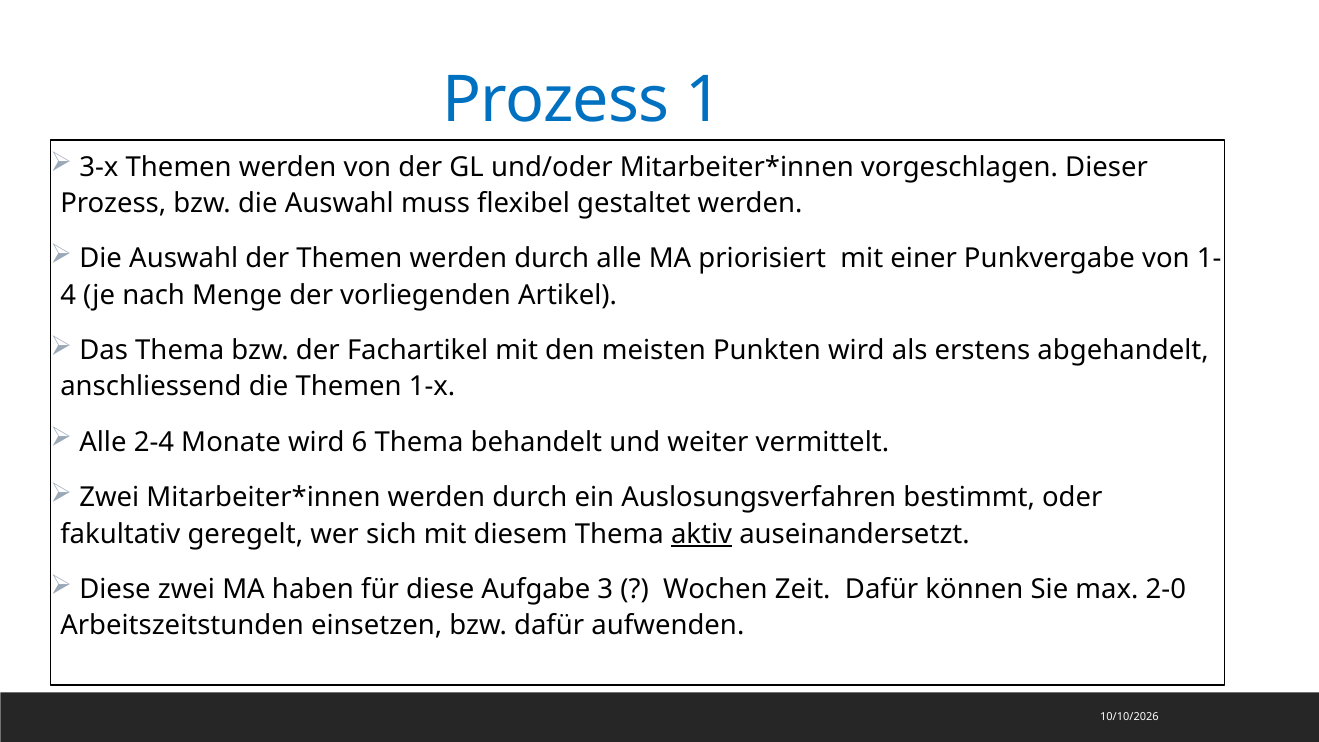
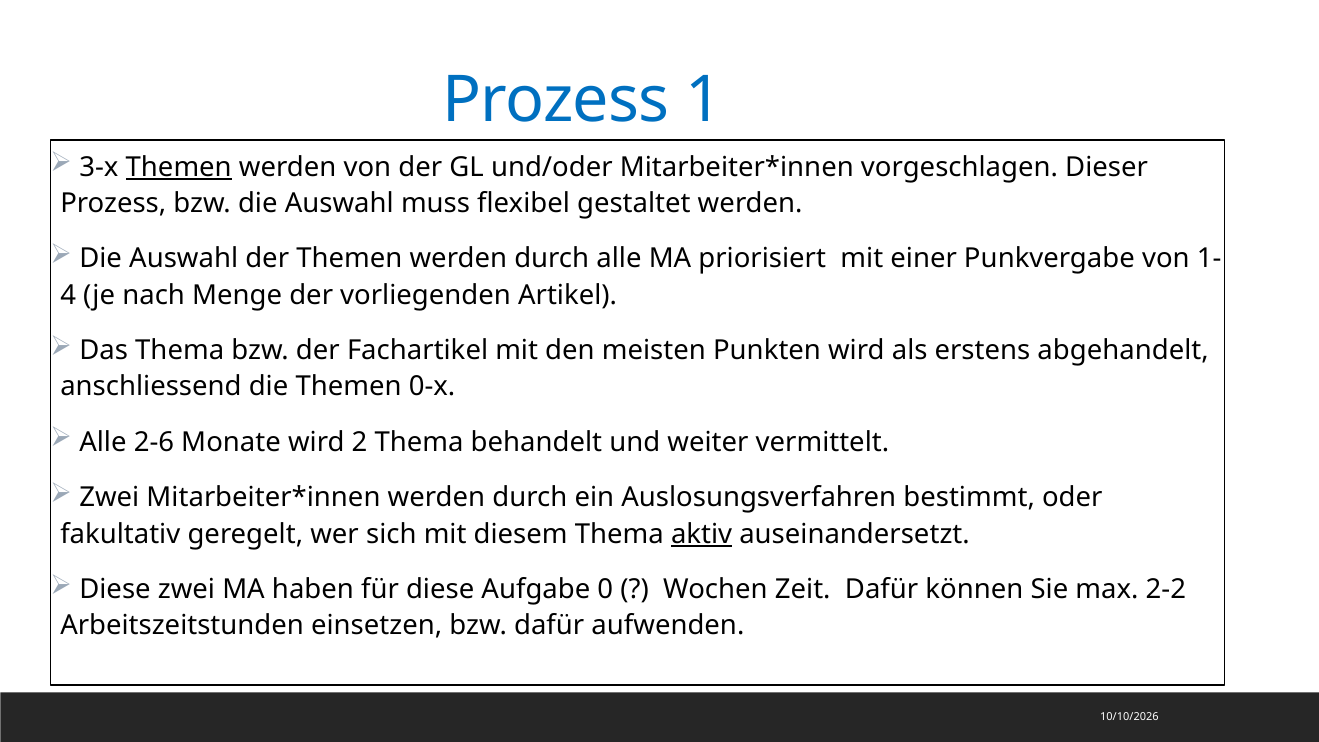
Themen at (179, 167) underline: none -> present
1-x: 1-x -> 0-x
2-4: 2-4 -> 2-6
6: 6 -> 2
3: 3 -> 0
2-0: 2-0 -> 2-2
